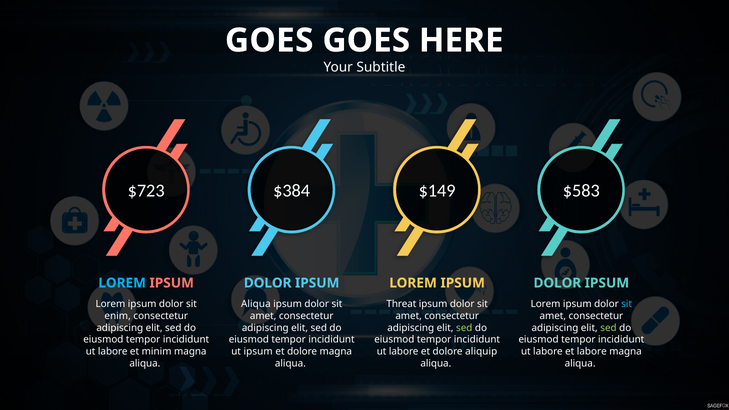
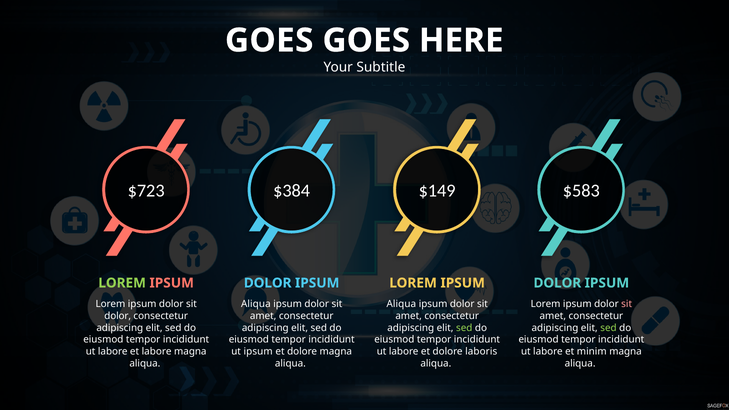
LOREM at (122, 283) colour: light blue -> light green
Threat at (401, 304): Threat -> Aliqua
sit at (627, 304) colour: light blue -> pink
enim at (118, 316): enim -> dolor
et minim: minim -> labore
aliquip: aliquip -> laboris
et labore: labore -> minim
